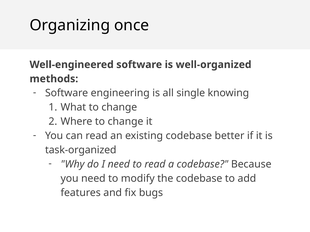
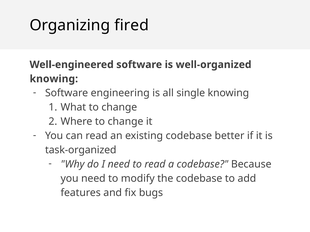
once: once -> fired
methods at (54, 79): methods -> knowing
